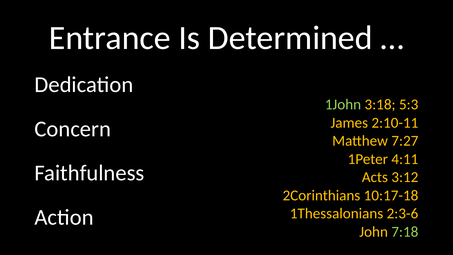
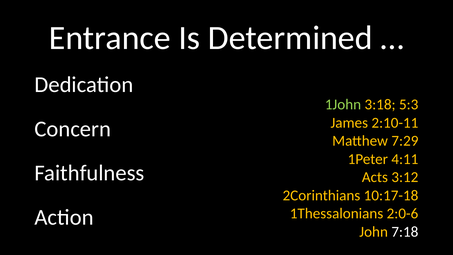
7:27: 7:27 -> 7:29
2:3-6: 2:3-6 -> 2:0-6
7:18 colour: light green -> white
